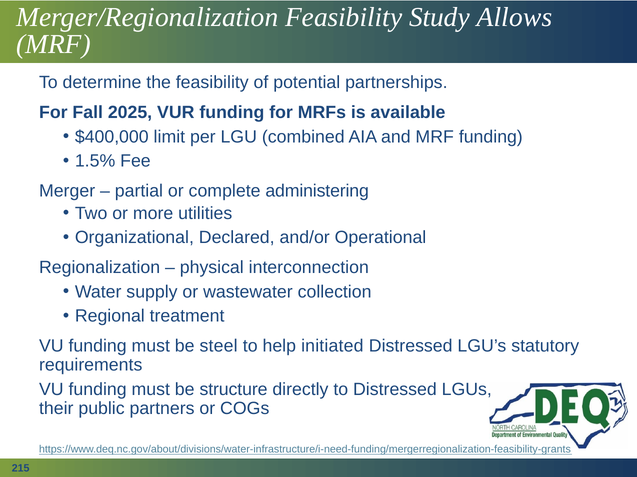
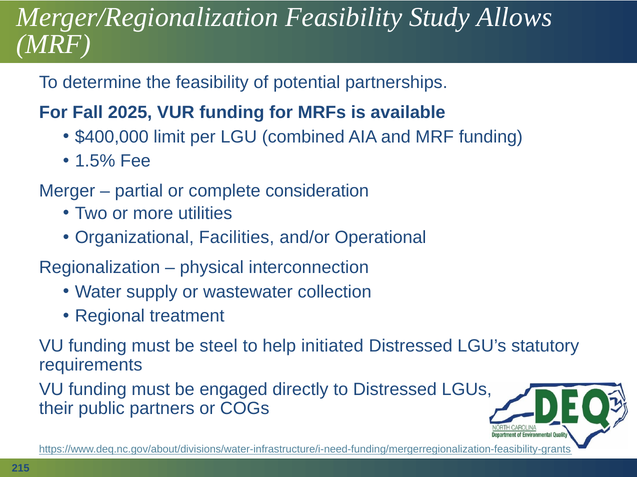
administering: administering -> consideration
Declared: Declared -> Facilities
structure: structure -> engaged
